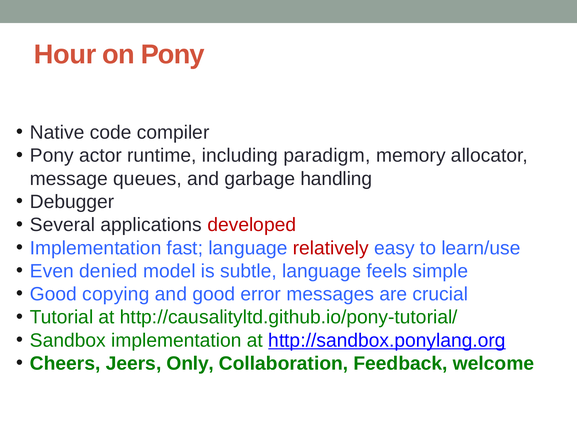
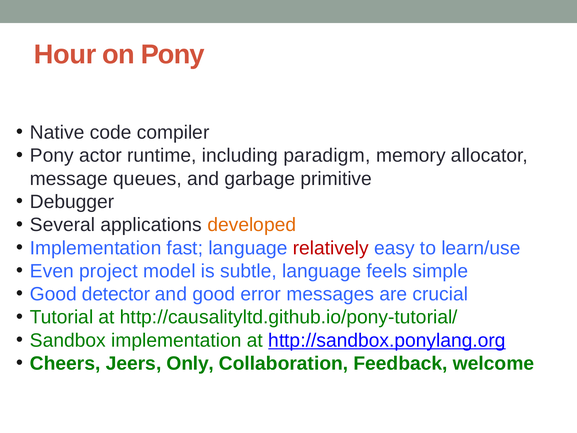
handling: handling -> primitive
developed colour: red -> orange
denied: denied -> project
copying: copying -> detector
